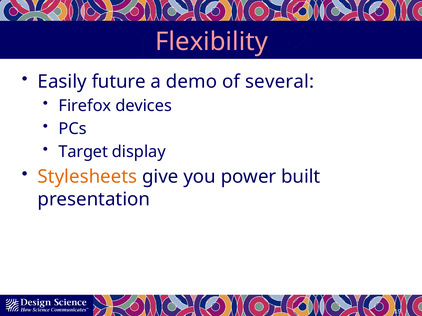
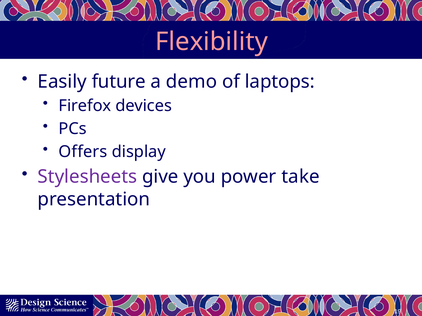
several: several -> laptops
Target: Target -> Offers
Stylesheets colour: orange -> purple
built: built -> take
